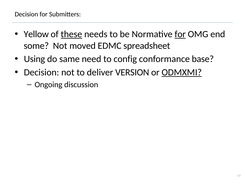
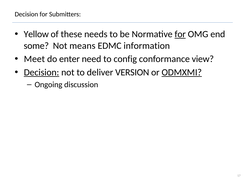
these underline: present -> none
moved: moved -> means
spreadsheet: spreadsheet -> information
Using: Using -> Meet
same: same -> enter
base: base -> view
Decision at (42, 72) underline: none -> present
